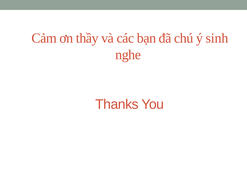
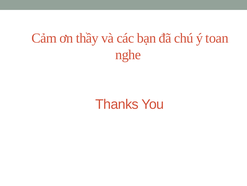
sinh: sinh -> toan
